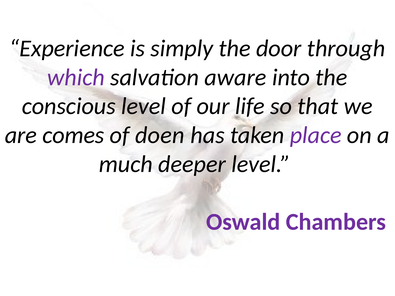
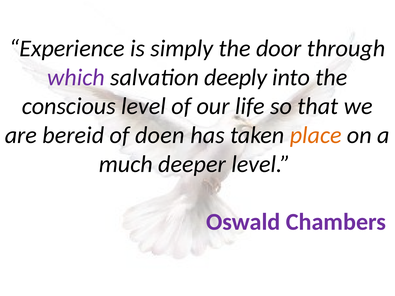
aware: aware -> deeply
comes: comes -> bereid
place colour: purple -> orange
